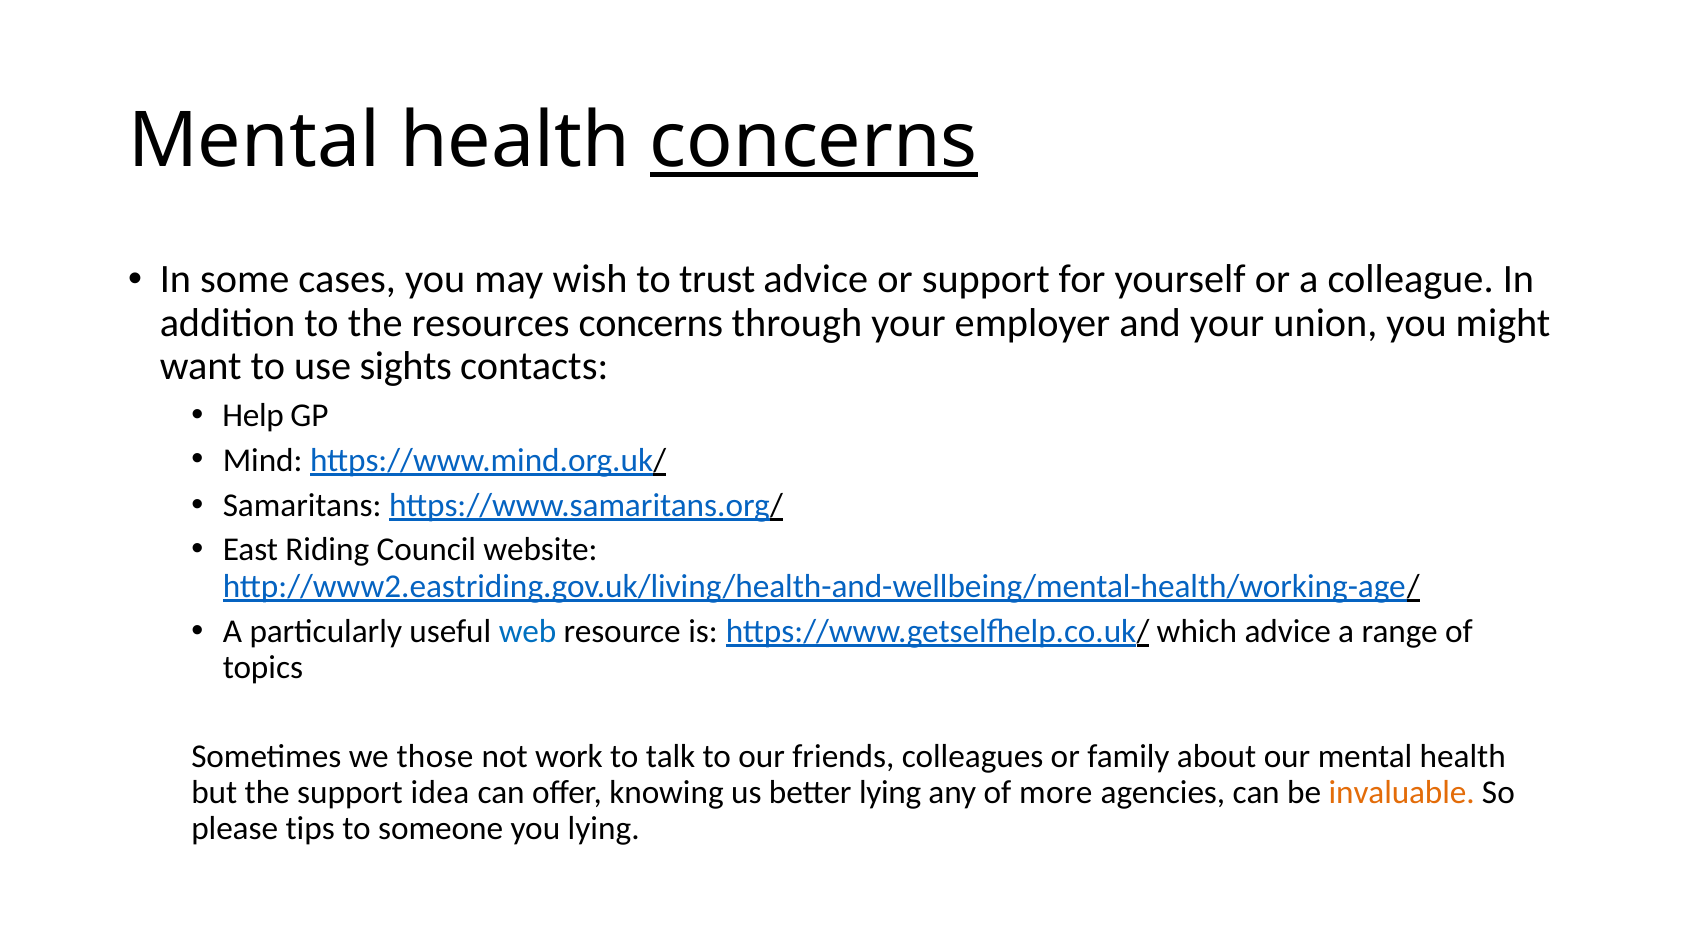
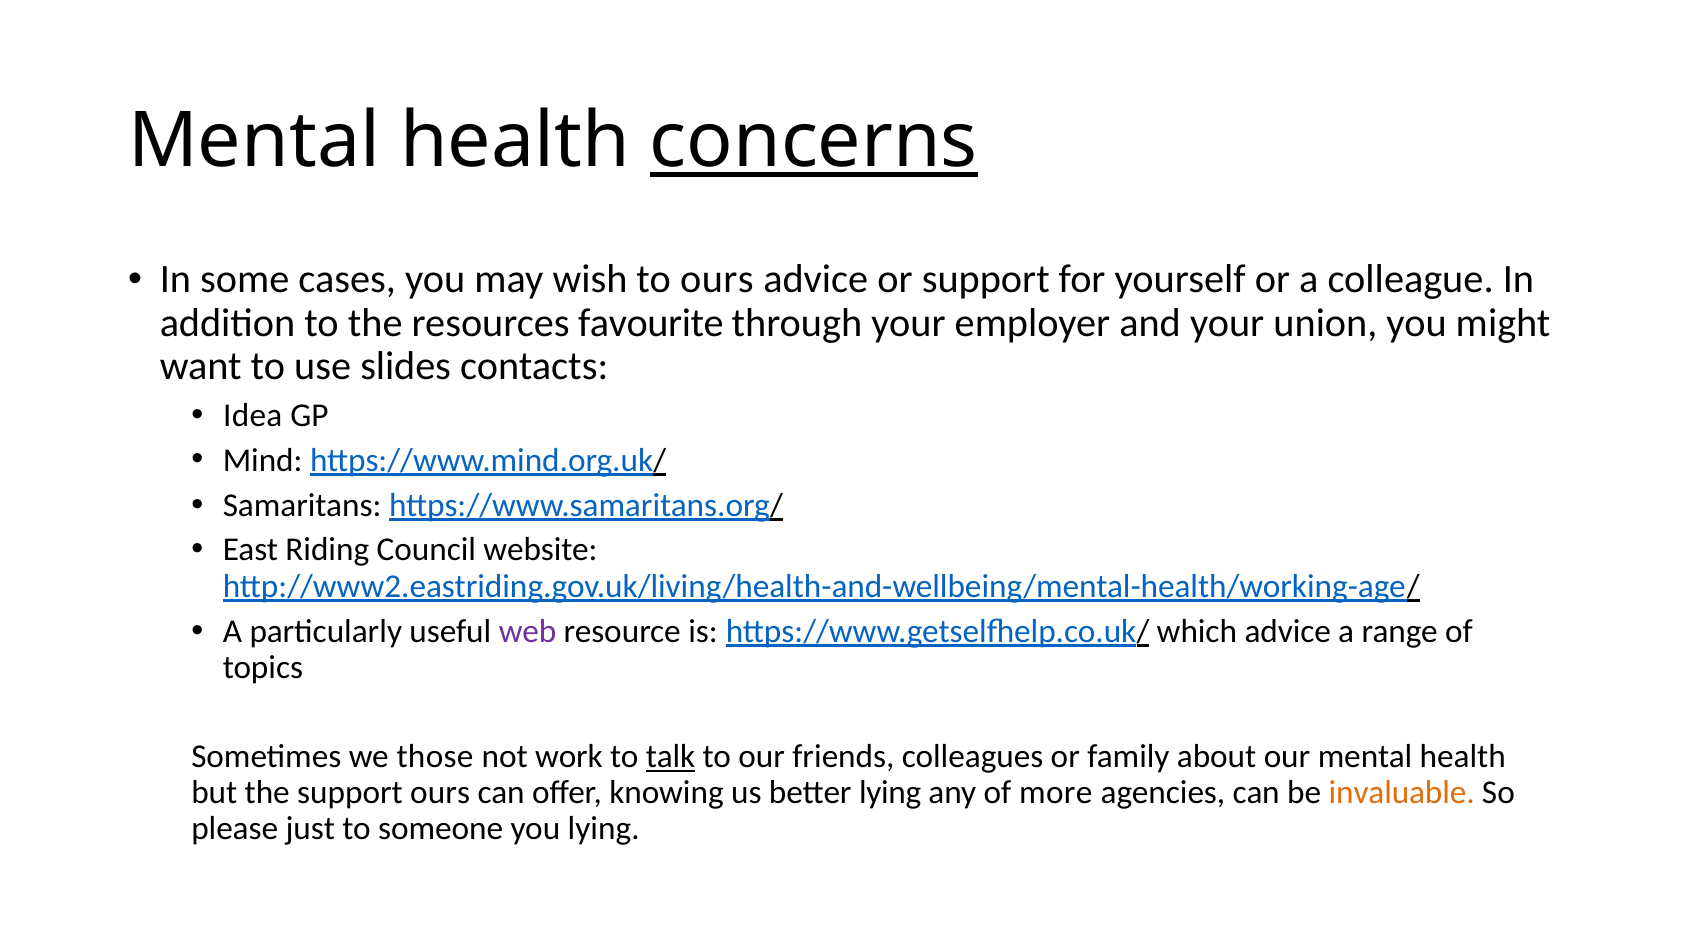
to trust: trust -> ours
resources concerns: concerns -> favourite
sights: sights -> slides
Help: Help -> Idea
web colour: blue -> purple
talk underline: none -> present
support idea: idea -> ours
tips: tips -> just
